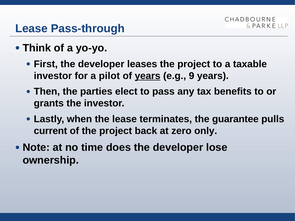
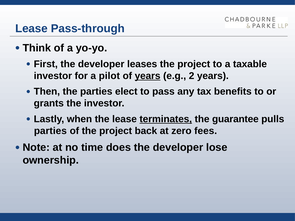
9: 9 -> 2
terminates underline: none -> present
current at (50, 131): current -> parties
only: only -> fees
